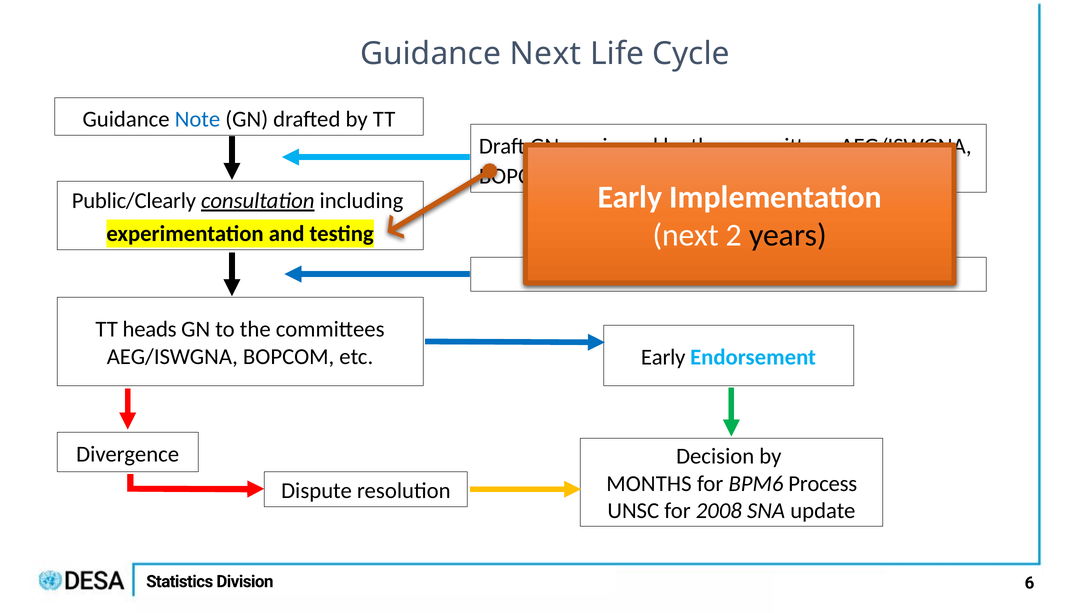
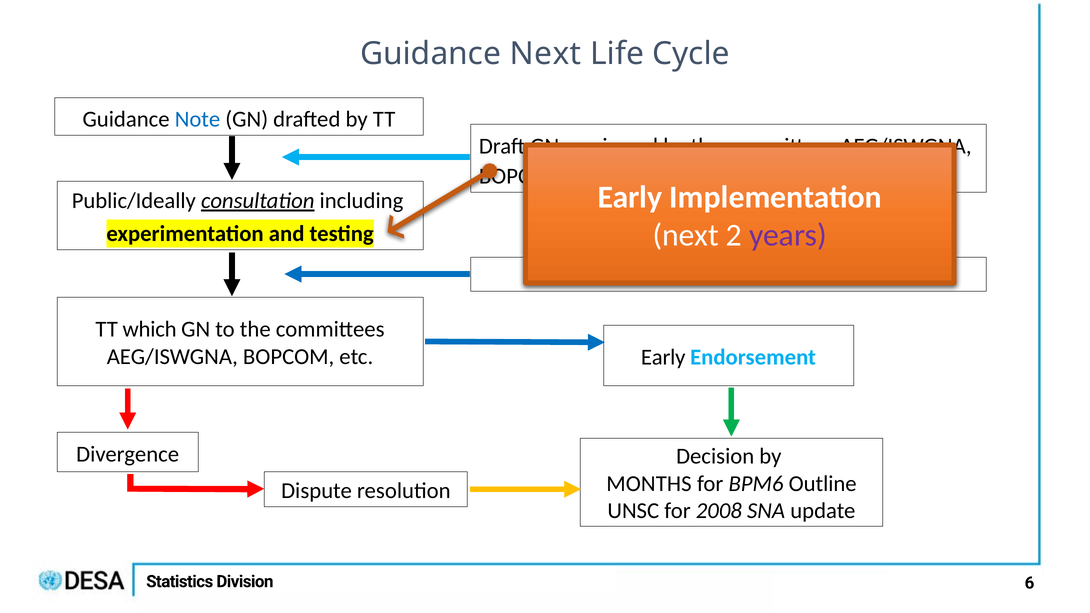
Public/Clearly: Public/Clearly -> Public/Ideally
years colour: black -> purple
heads: heads -> which
Process: Process -> Outline
